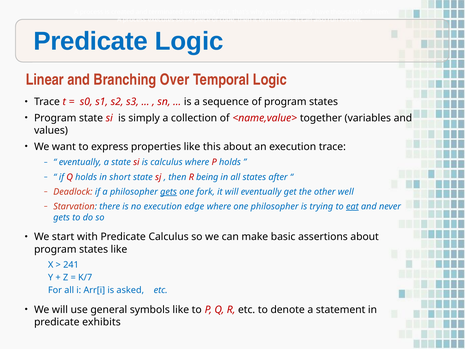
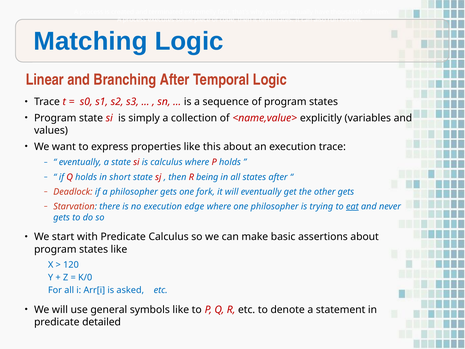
Predicate at (91, 41): Predicate -> Matching
Branching Over: Over -> After
together: together -> explicitly
gets at (169, 192) underline: present -> none
other well: well -> gets
241: 241 -> 120
K/7: K/7 -> K/0
exhibits: exhibits -> detailed
